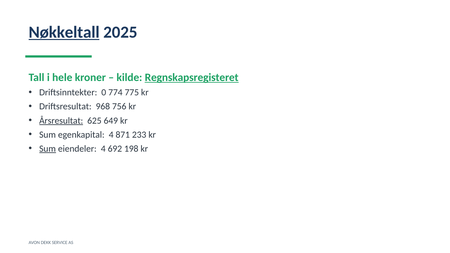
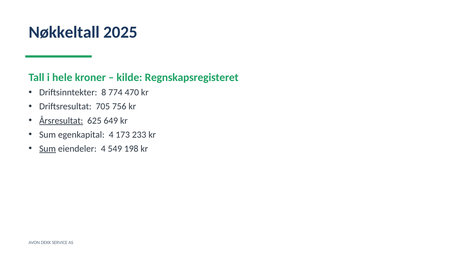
Nøkkeltall underline: present -> none
Regnskapsregisteret underline: present -> none
0: 0 -> 8
775: 775 -> 470
968: 968 -> 705
871: 871 -> 173
692: 692 -> 549
